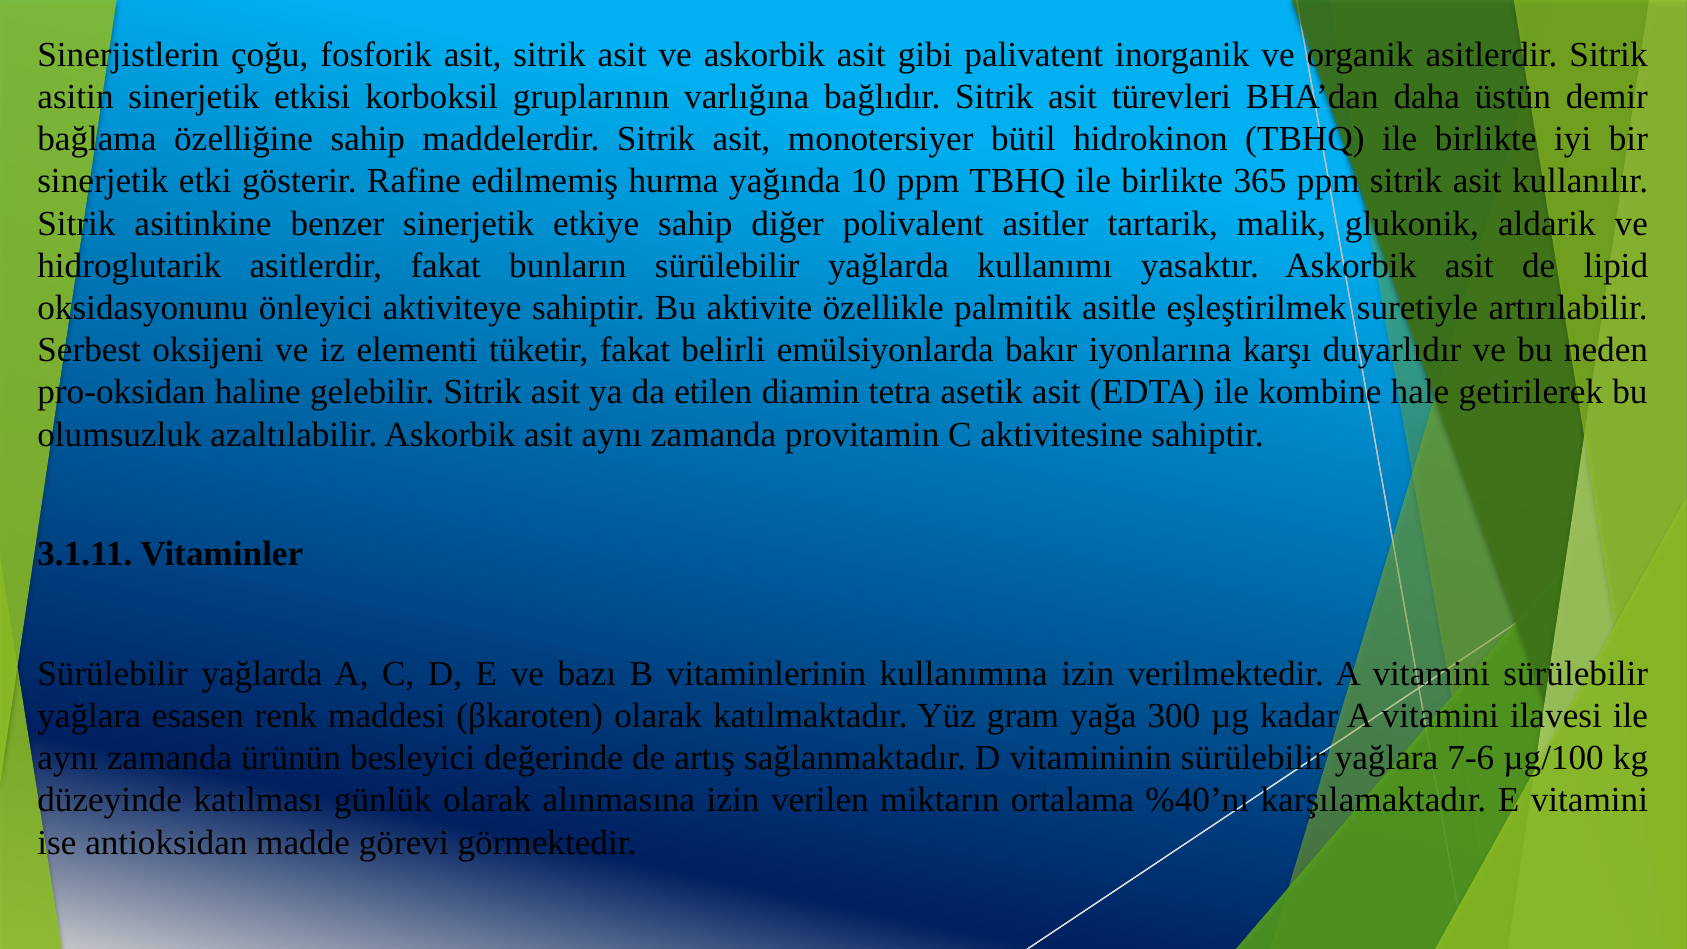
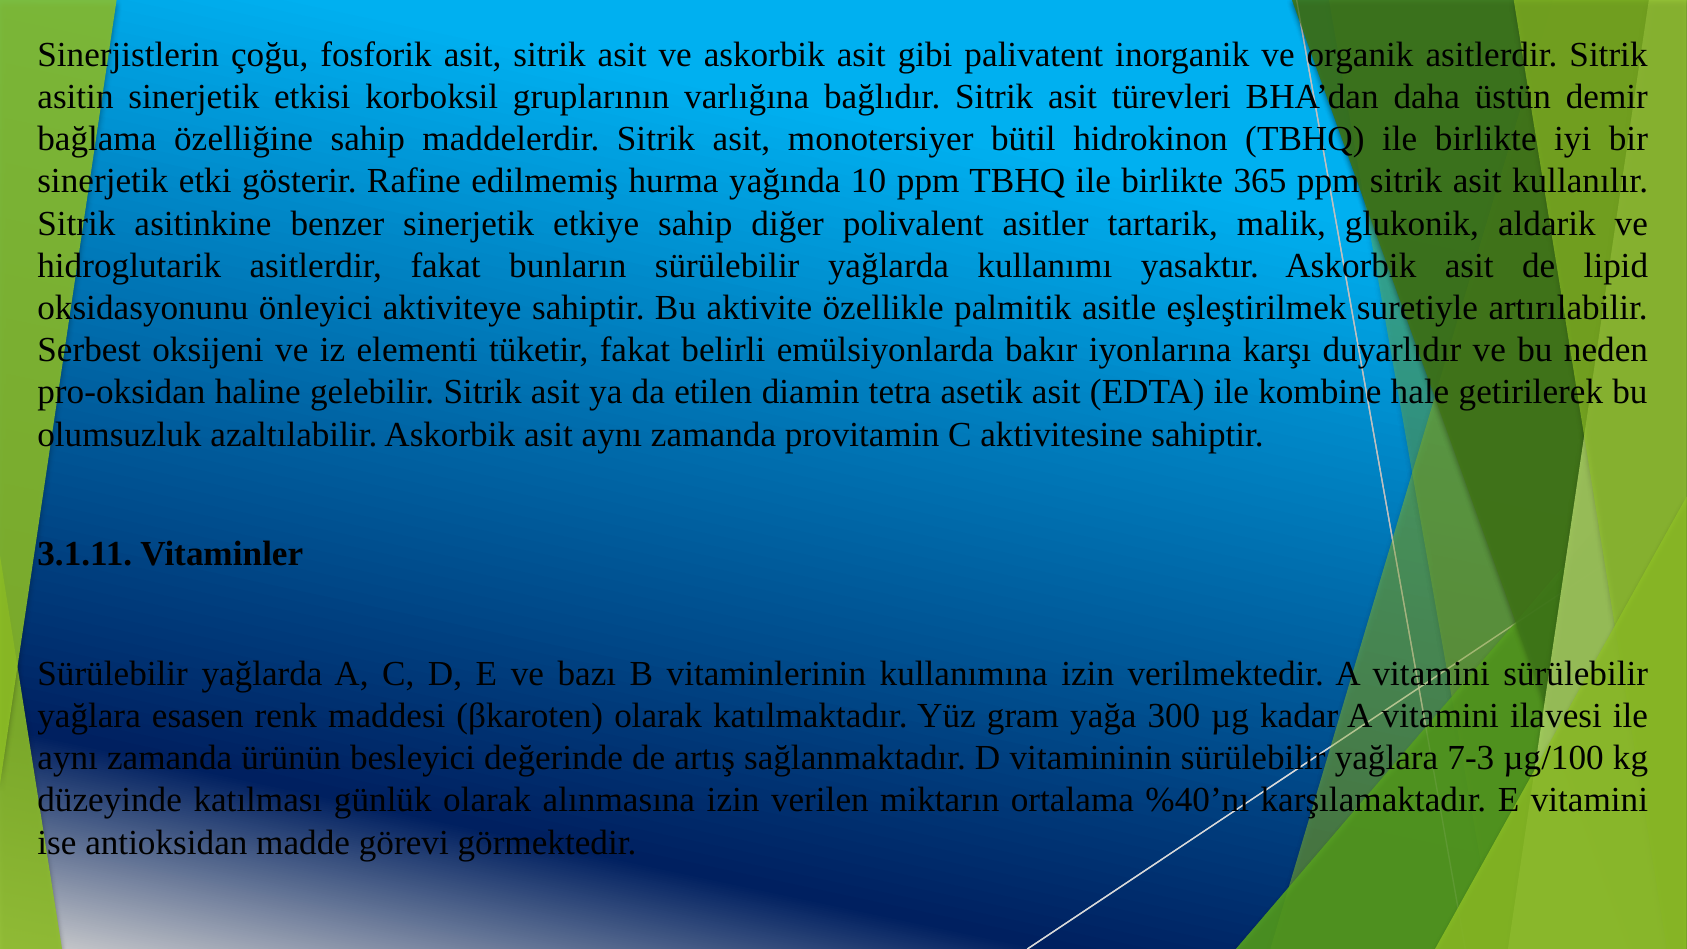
7-6: 7-6 -> 7-3
